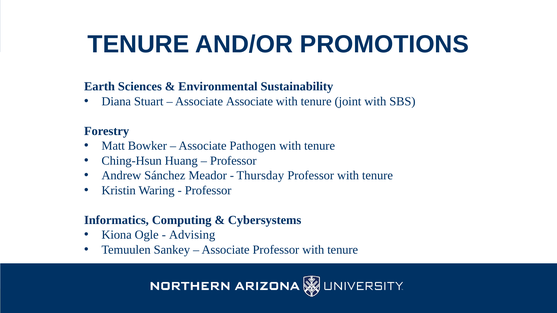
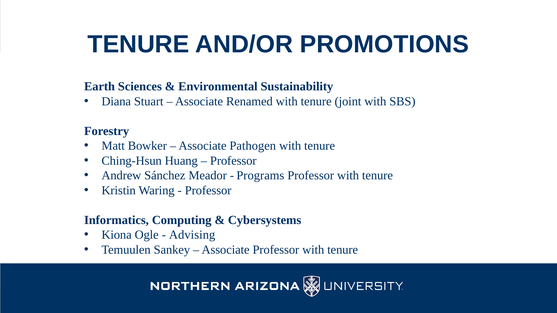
Associate Associate: Associate -> Renamed
Thursday: Thursday -> Programs
